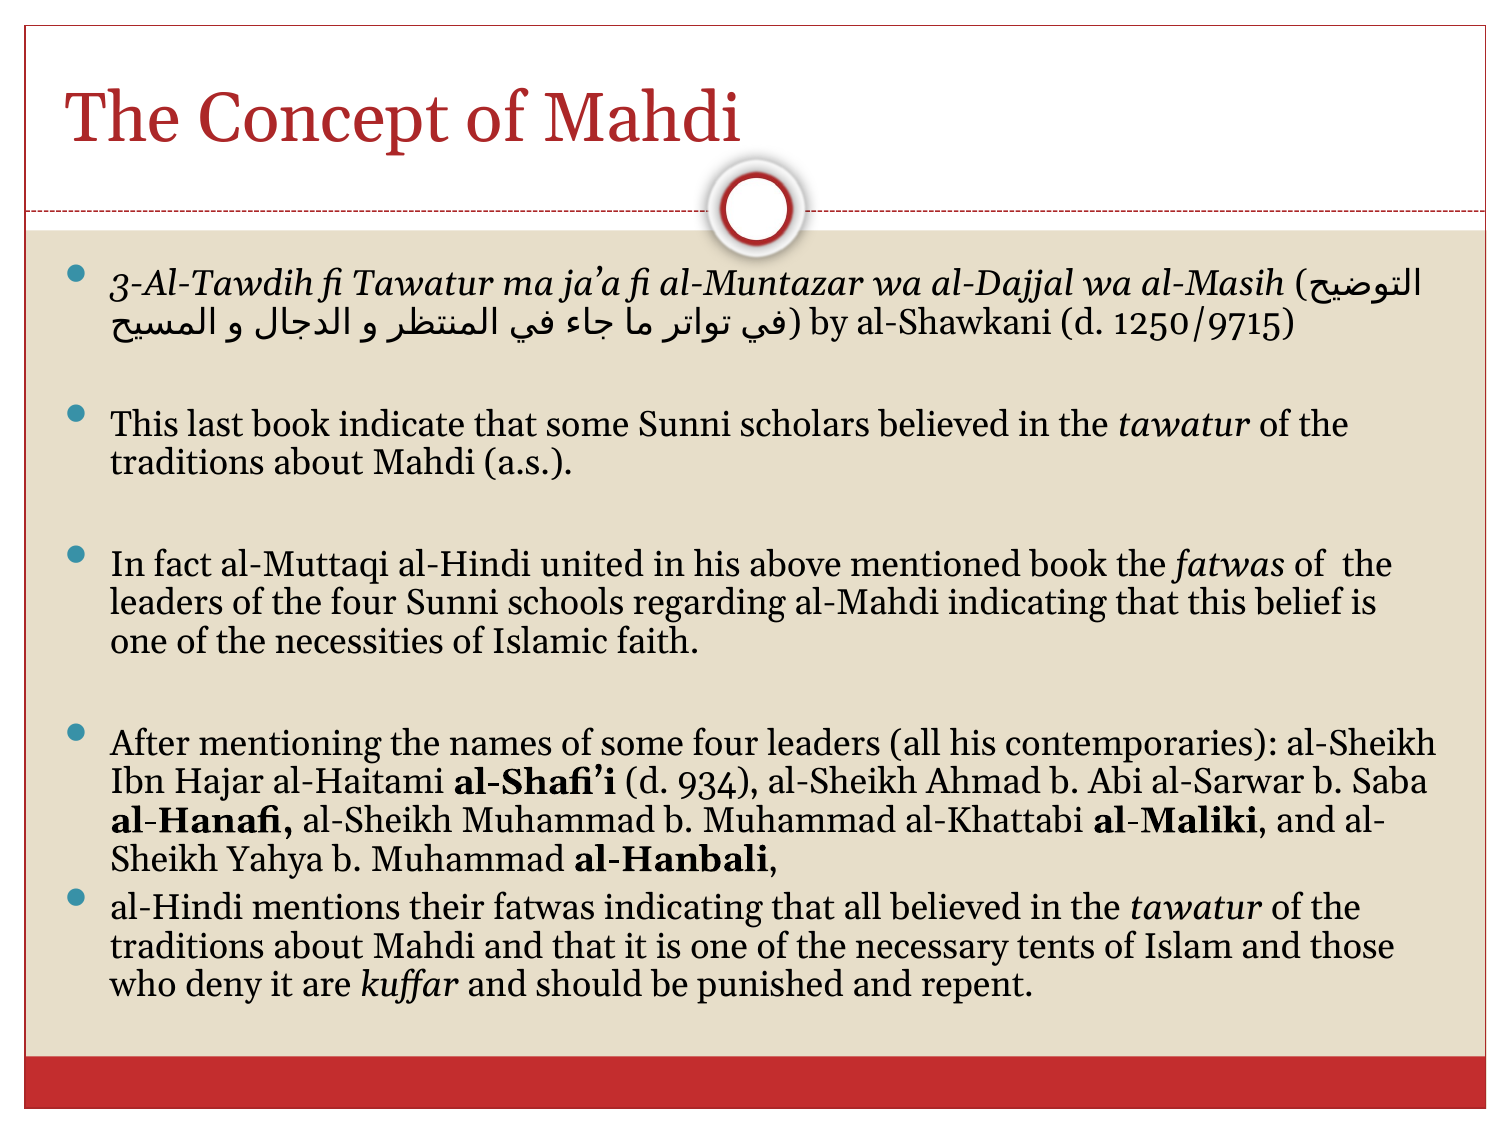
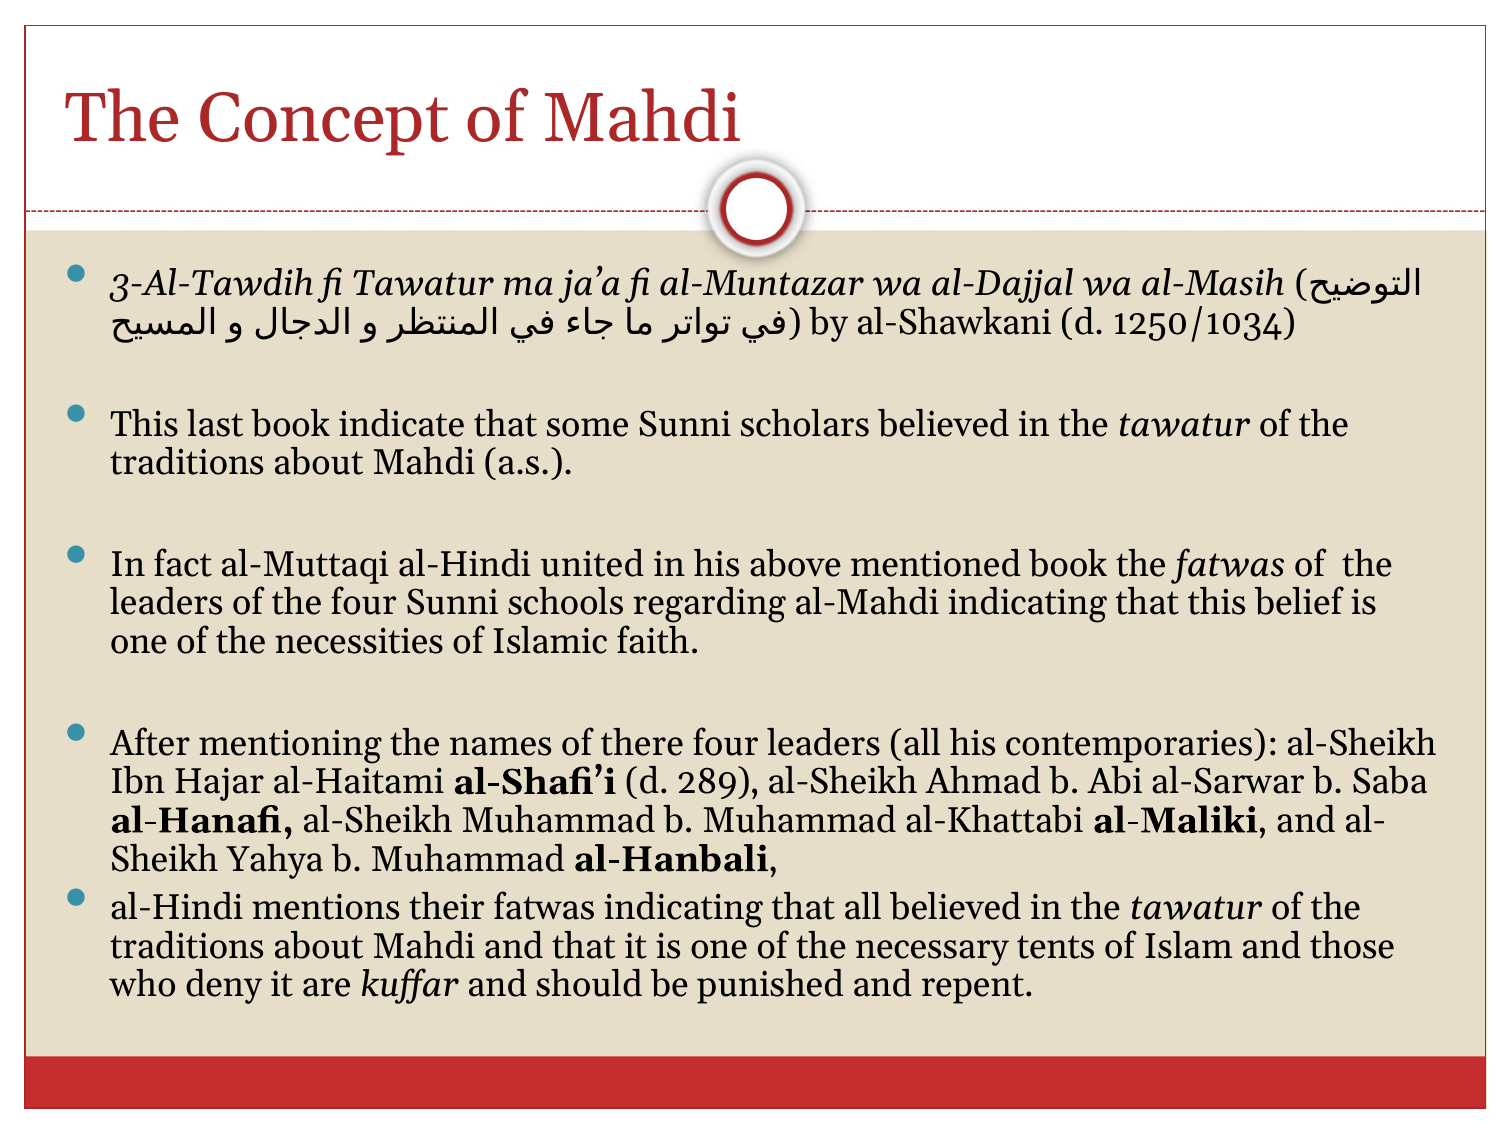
1250/9715: 1250/9715 -> 1250/1034
of some: some -> there
934: 934 -> 289
